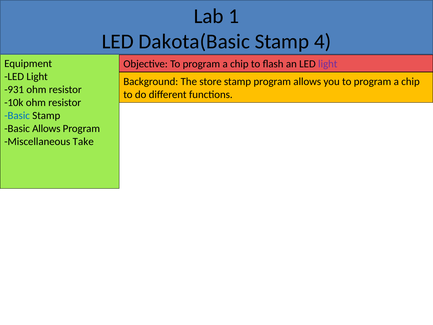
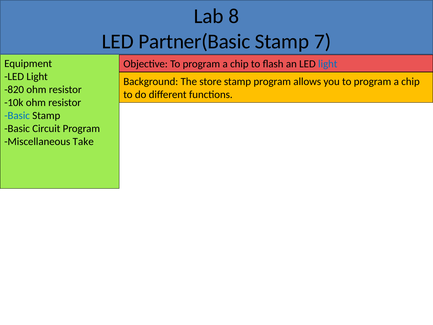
1: 1 -> 8
Dakota(Basic: Dakota(Basic -> Partner(Basic
4: 4 -> 7
light at (328, 64) colour: purple -> blue
-931: -931 -> -820
Basic Allows: Allows -> Circuit
